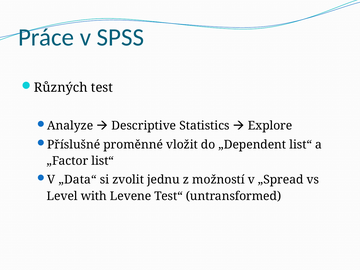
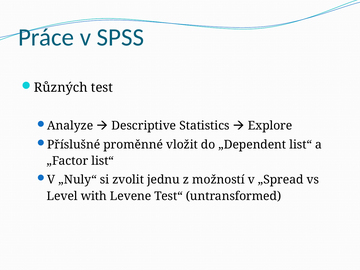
„Data“: „Data“ -> „Nuly“
